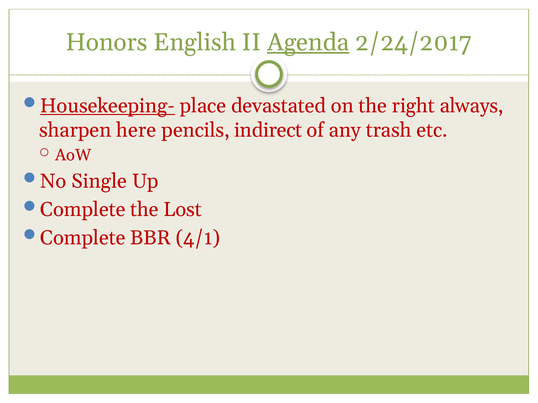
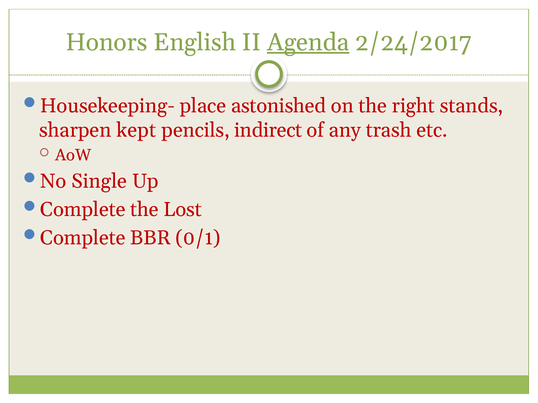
Housekeeping- underline: present -> none
devastated: devastated -> astonished
always: always -> stands
here: here -> kept
4/1: 4/1 -> 0/1
